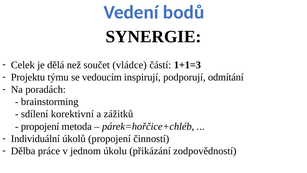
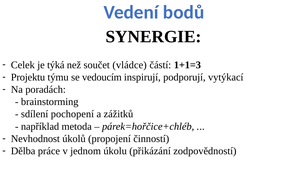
dělá: dělá -> týká
odmítání: odmítání -> vytýkací
korektivní: korektivní -> pochopení
propojení at (40, 126): propojení -> například
Individuální: Individuální -> Nevhodnost
